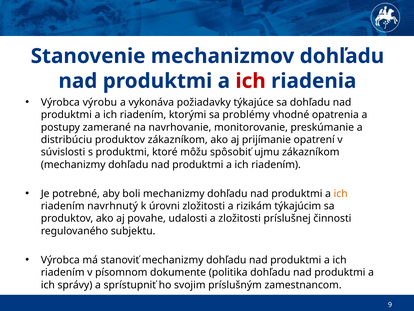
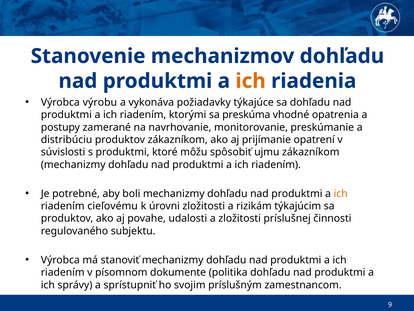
ich at (251, 81) colour: red -> orange
problémy: problémy -> preskúma
navrhnutý: navrhnutý -> cieľovému
